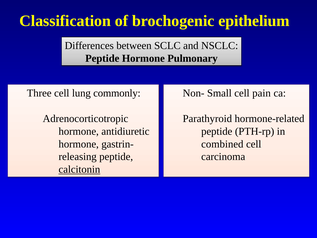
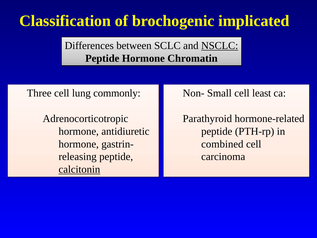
epithelium: epithelium -> implicated
NSCLC underline: none -> present
Pulmonary: Pulmonary -> Chromatin
pain: pain -> least
